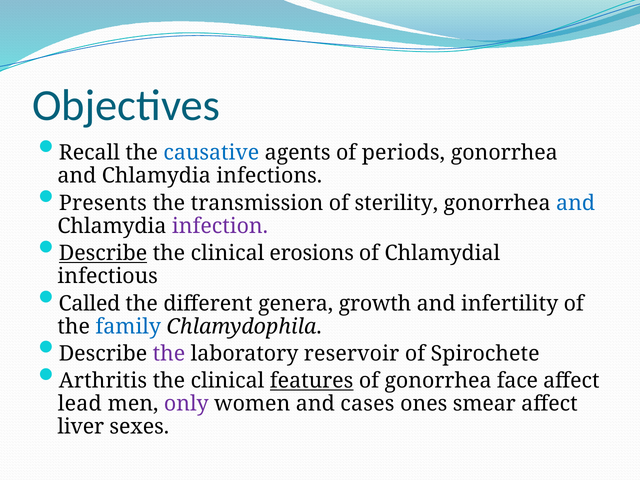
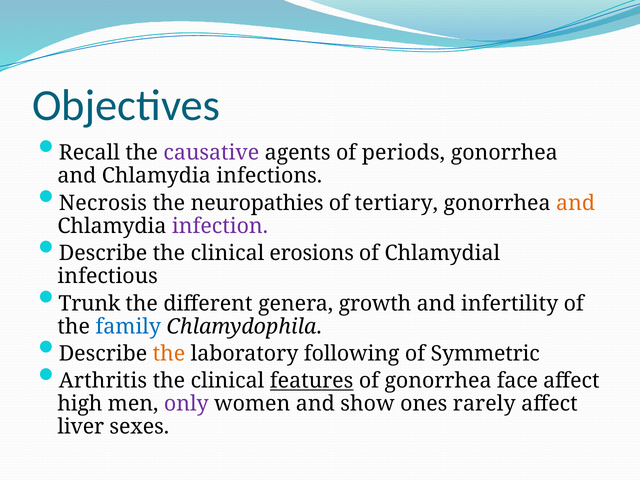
causative colour: blue -> purple
Presents: Presents -> Necrosis
transmission: transmission -> neuropathies
sterility: sterility -> tertiary
and at (576, 203) colour: blue -> orange
Describe at (103, 253) underline: present -> none
Called: Called -> Trunk
the at (169, 354) colour: purple -> orange
reservoir: reservoir -> following
Spirochete: Spirochete -> Symmetric
lead: lead -> high
cases: cases -> show
smear: smear -> rarely
